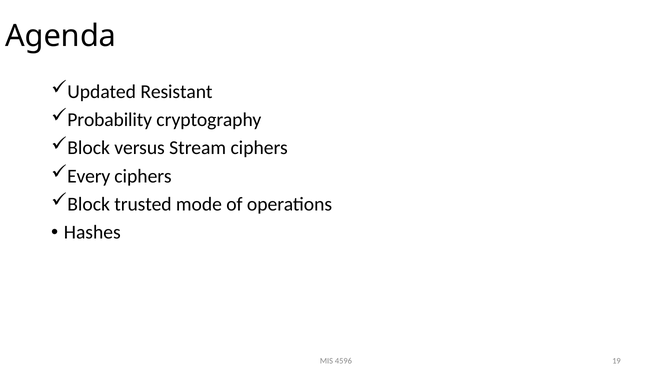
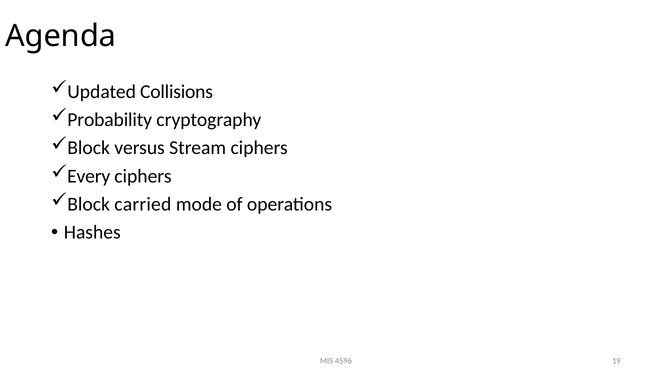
Resistant: Resistant -> Collisions
trusted: trusted -> carried
